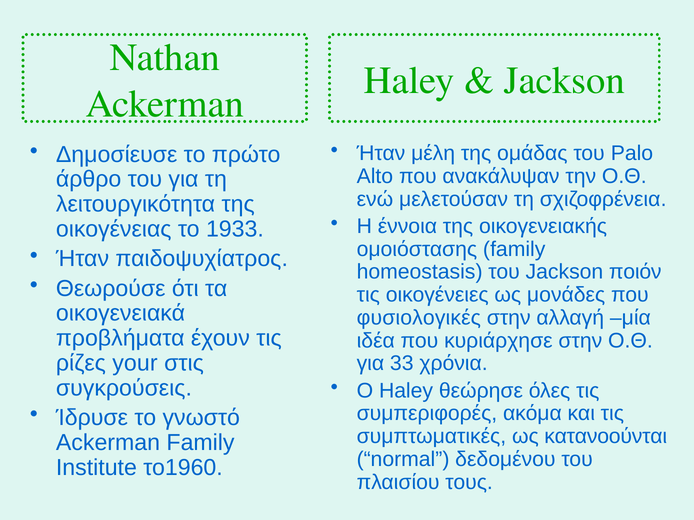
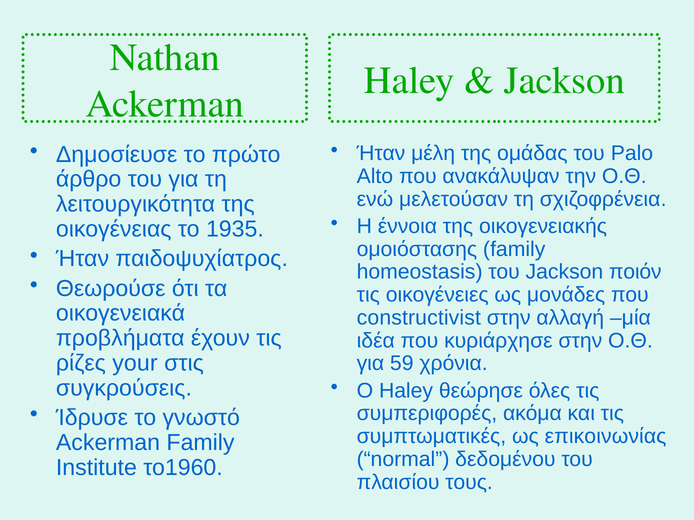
1933: 1933 -> 1935
φυσιολογικές: φυσιολογικές -> constructivist
33: 33 -> 59
κατανοούνται: κατανοούνται -> επικοινωνίας
